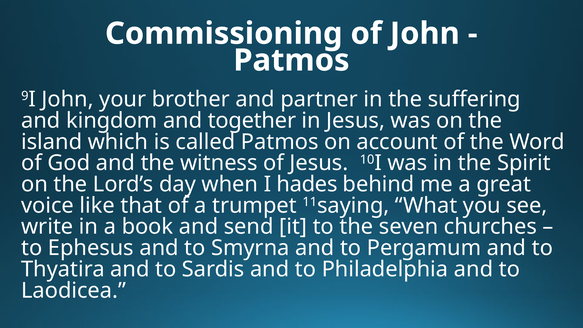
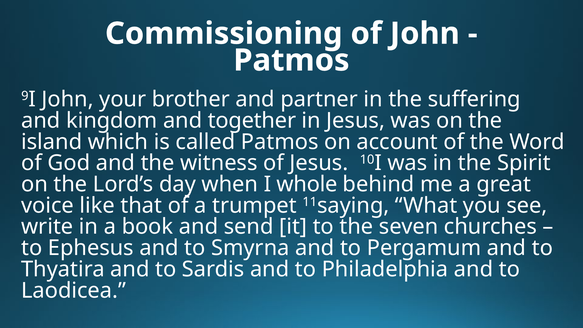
hades: hades -> whole
